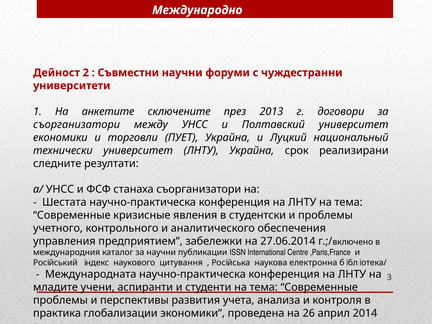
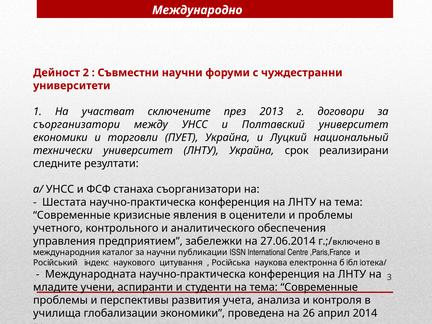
анкетите: анкетите -> участват
студентски: студентски -> оценители
практика: практика -> училища
